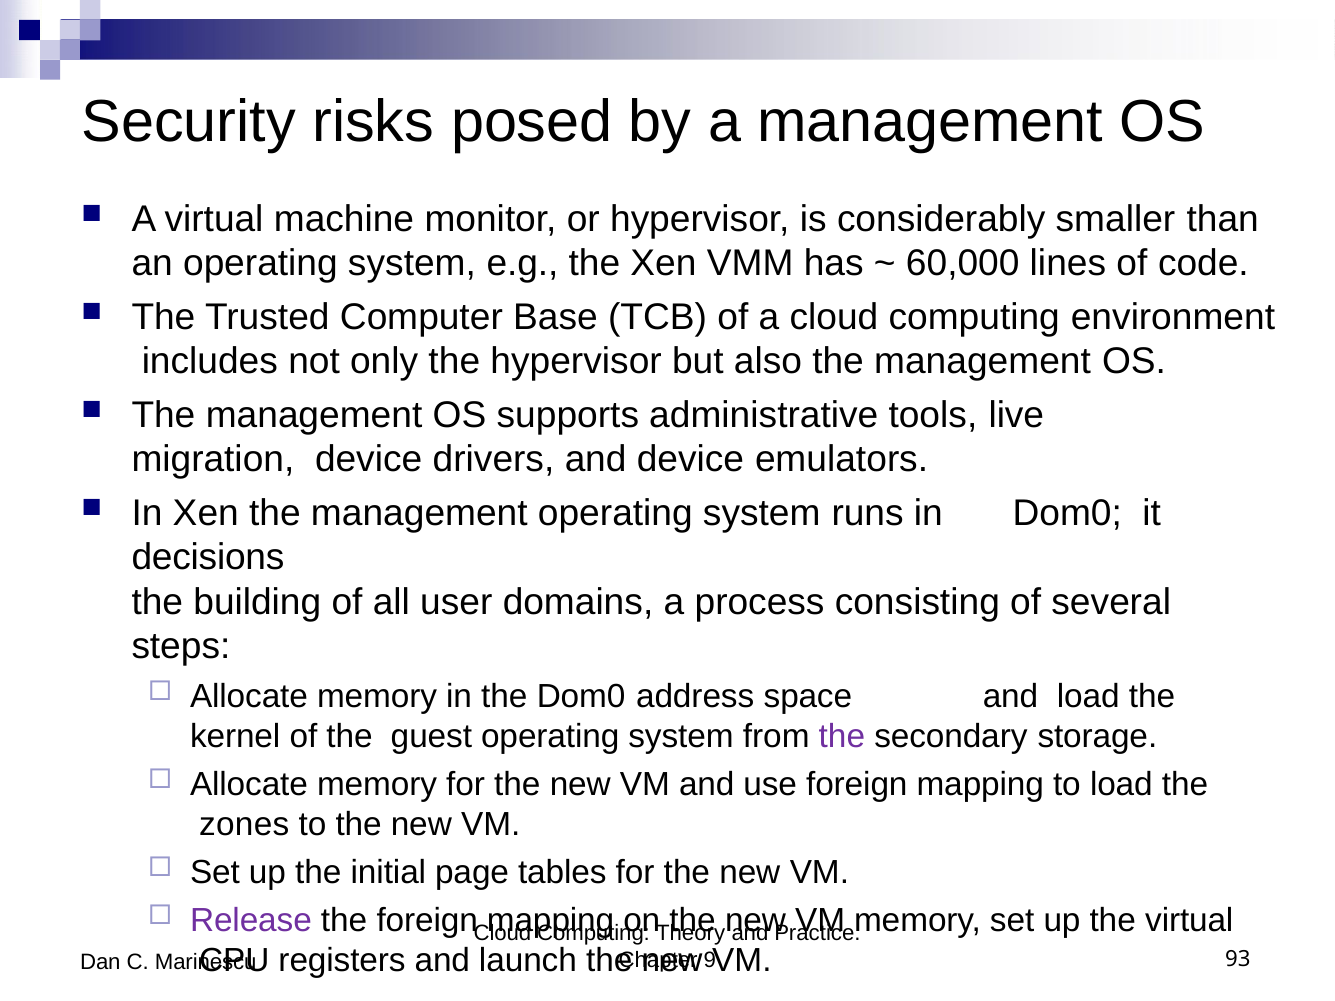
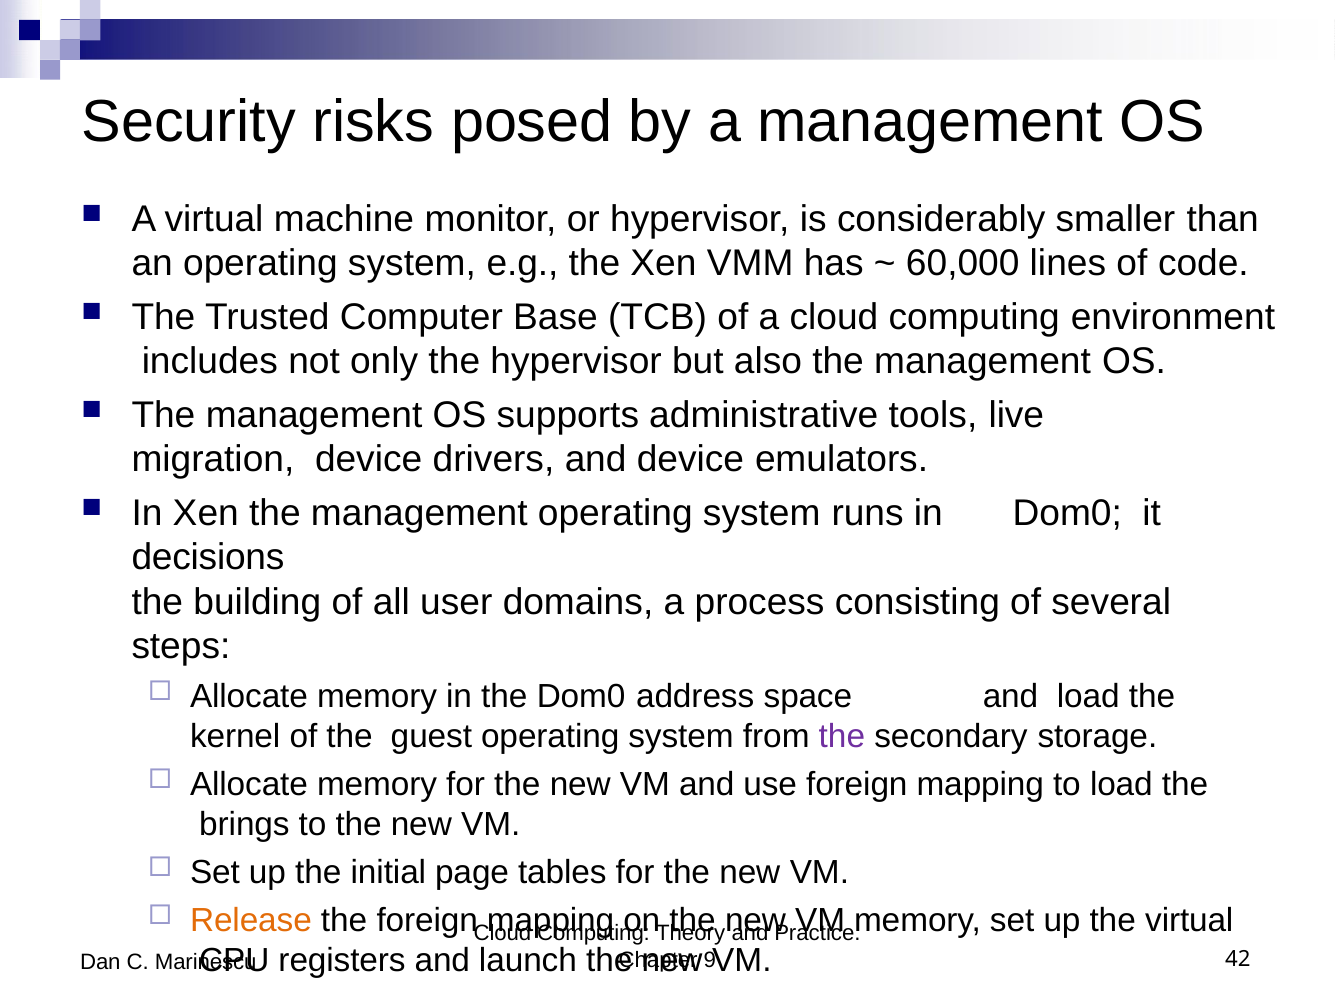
zones: zones -> brings
Release colour: purple -> orange
93: 93 -> 42
